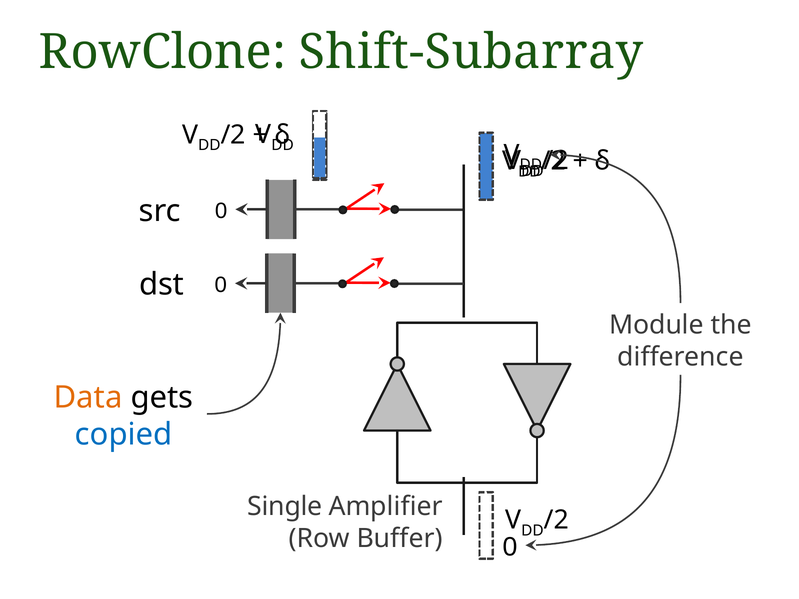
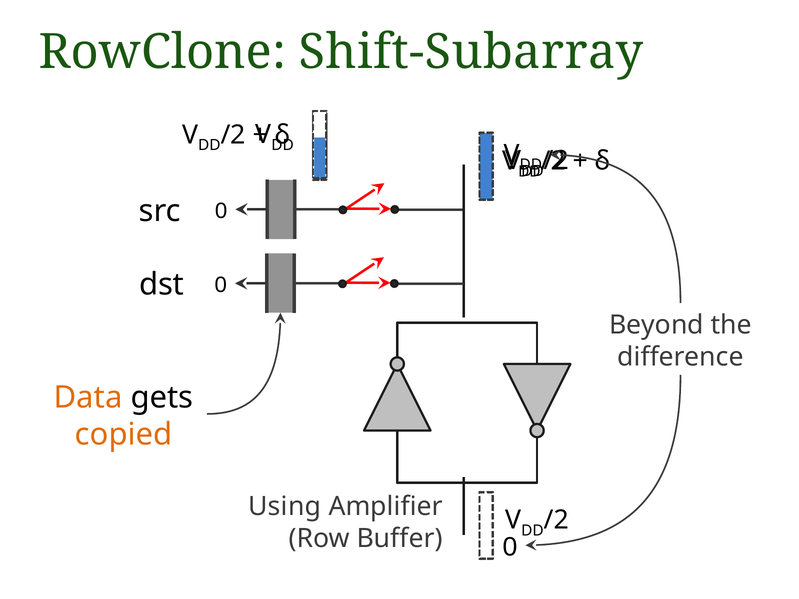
Module: Module -> Beyond
copied colour: blue -> orange
Single: Single -> Using
